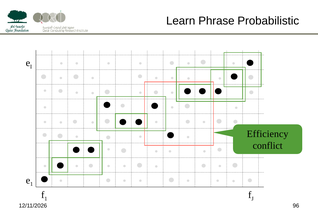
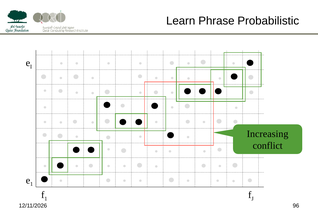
Efficiency: Efficiency -> Increasing
